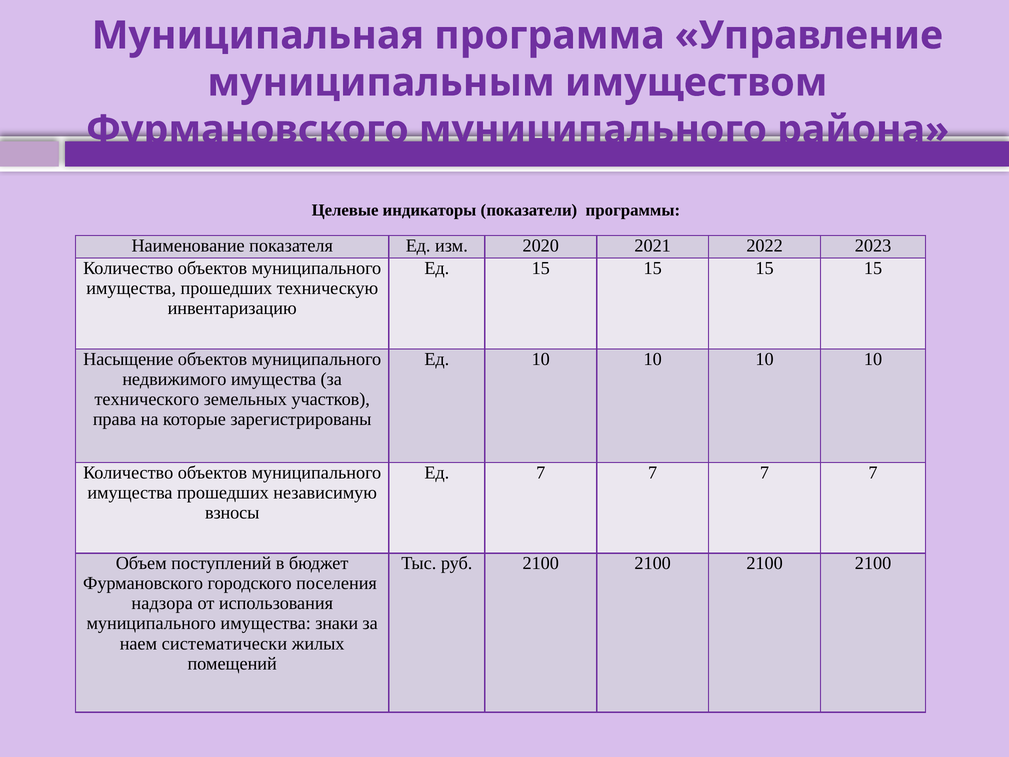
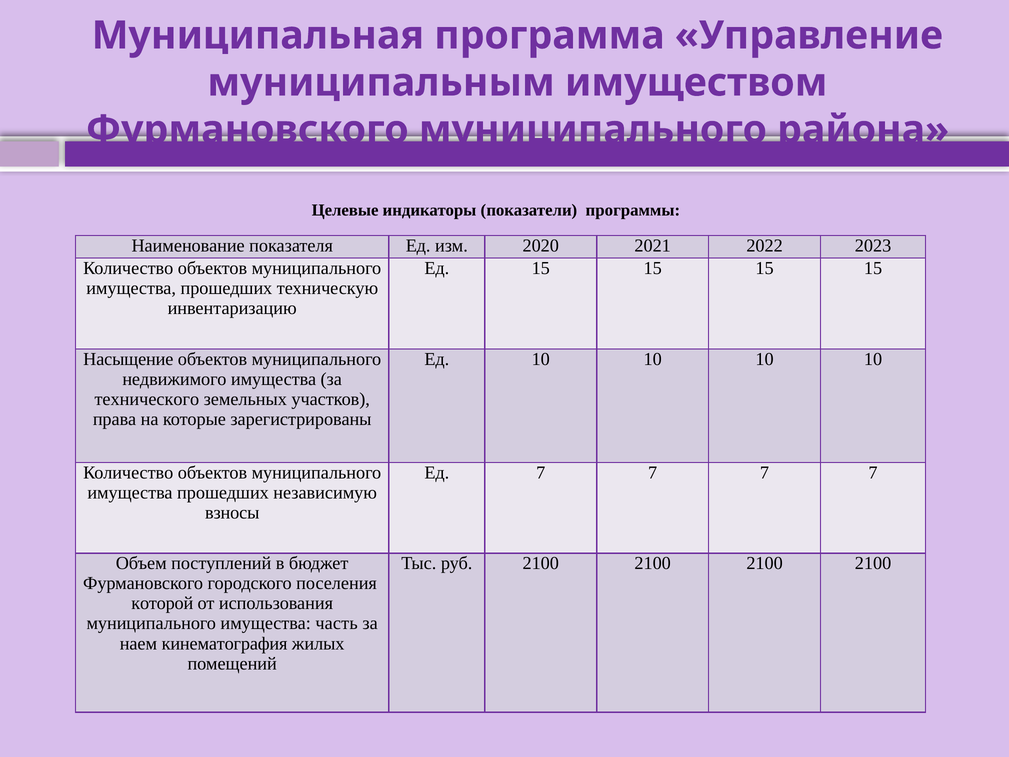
надзора: надзора -> которой
знаки: знаки -> часть
систематически: систематически -> кинематография
